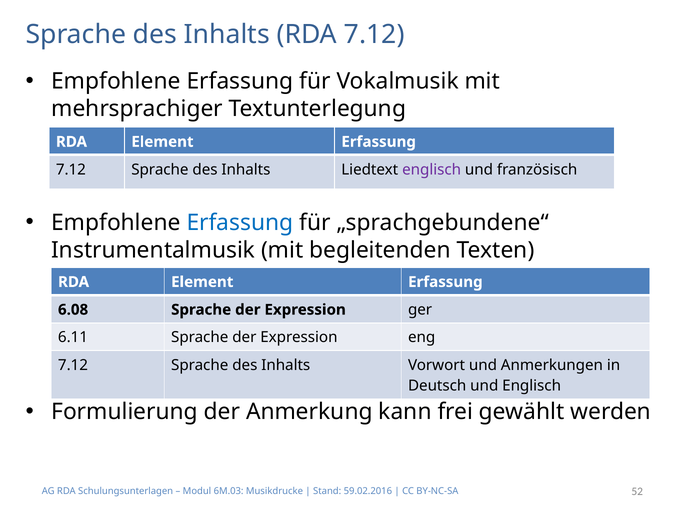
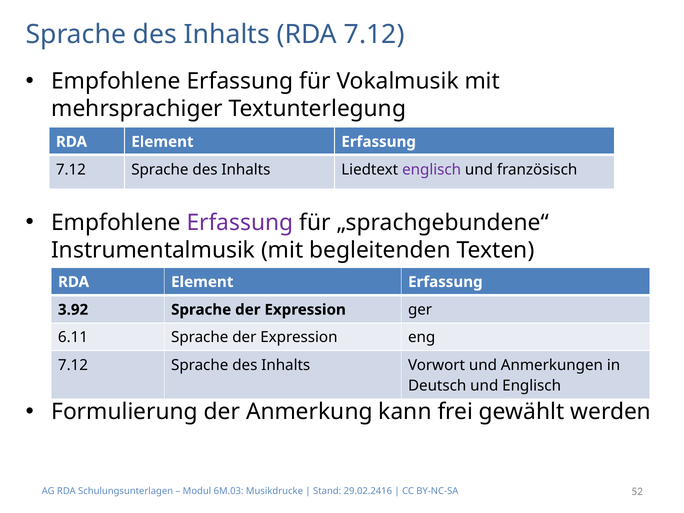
Erfassung at (240, 223) colour: blue -> purple
6.08: 6.08 -> 3.92
59.02.2016: 59.02.2016 -> 29.02.2416
